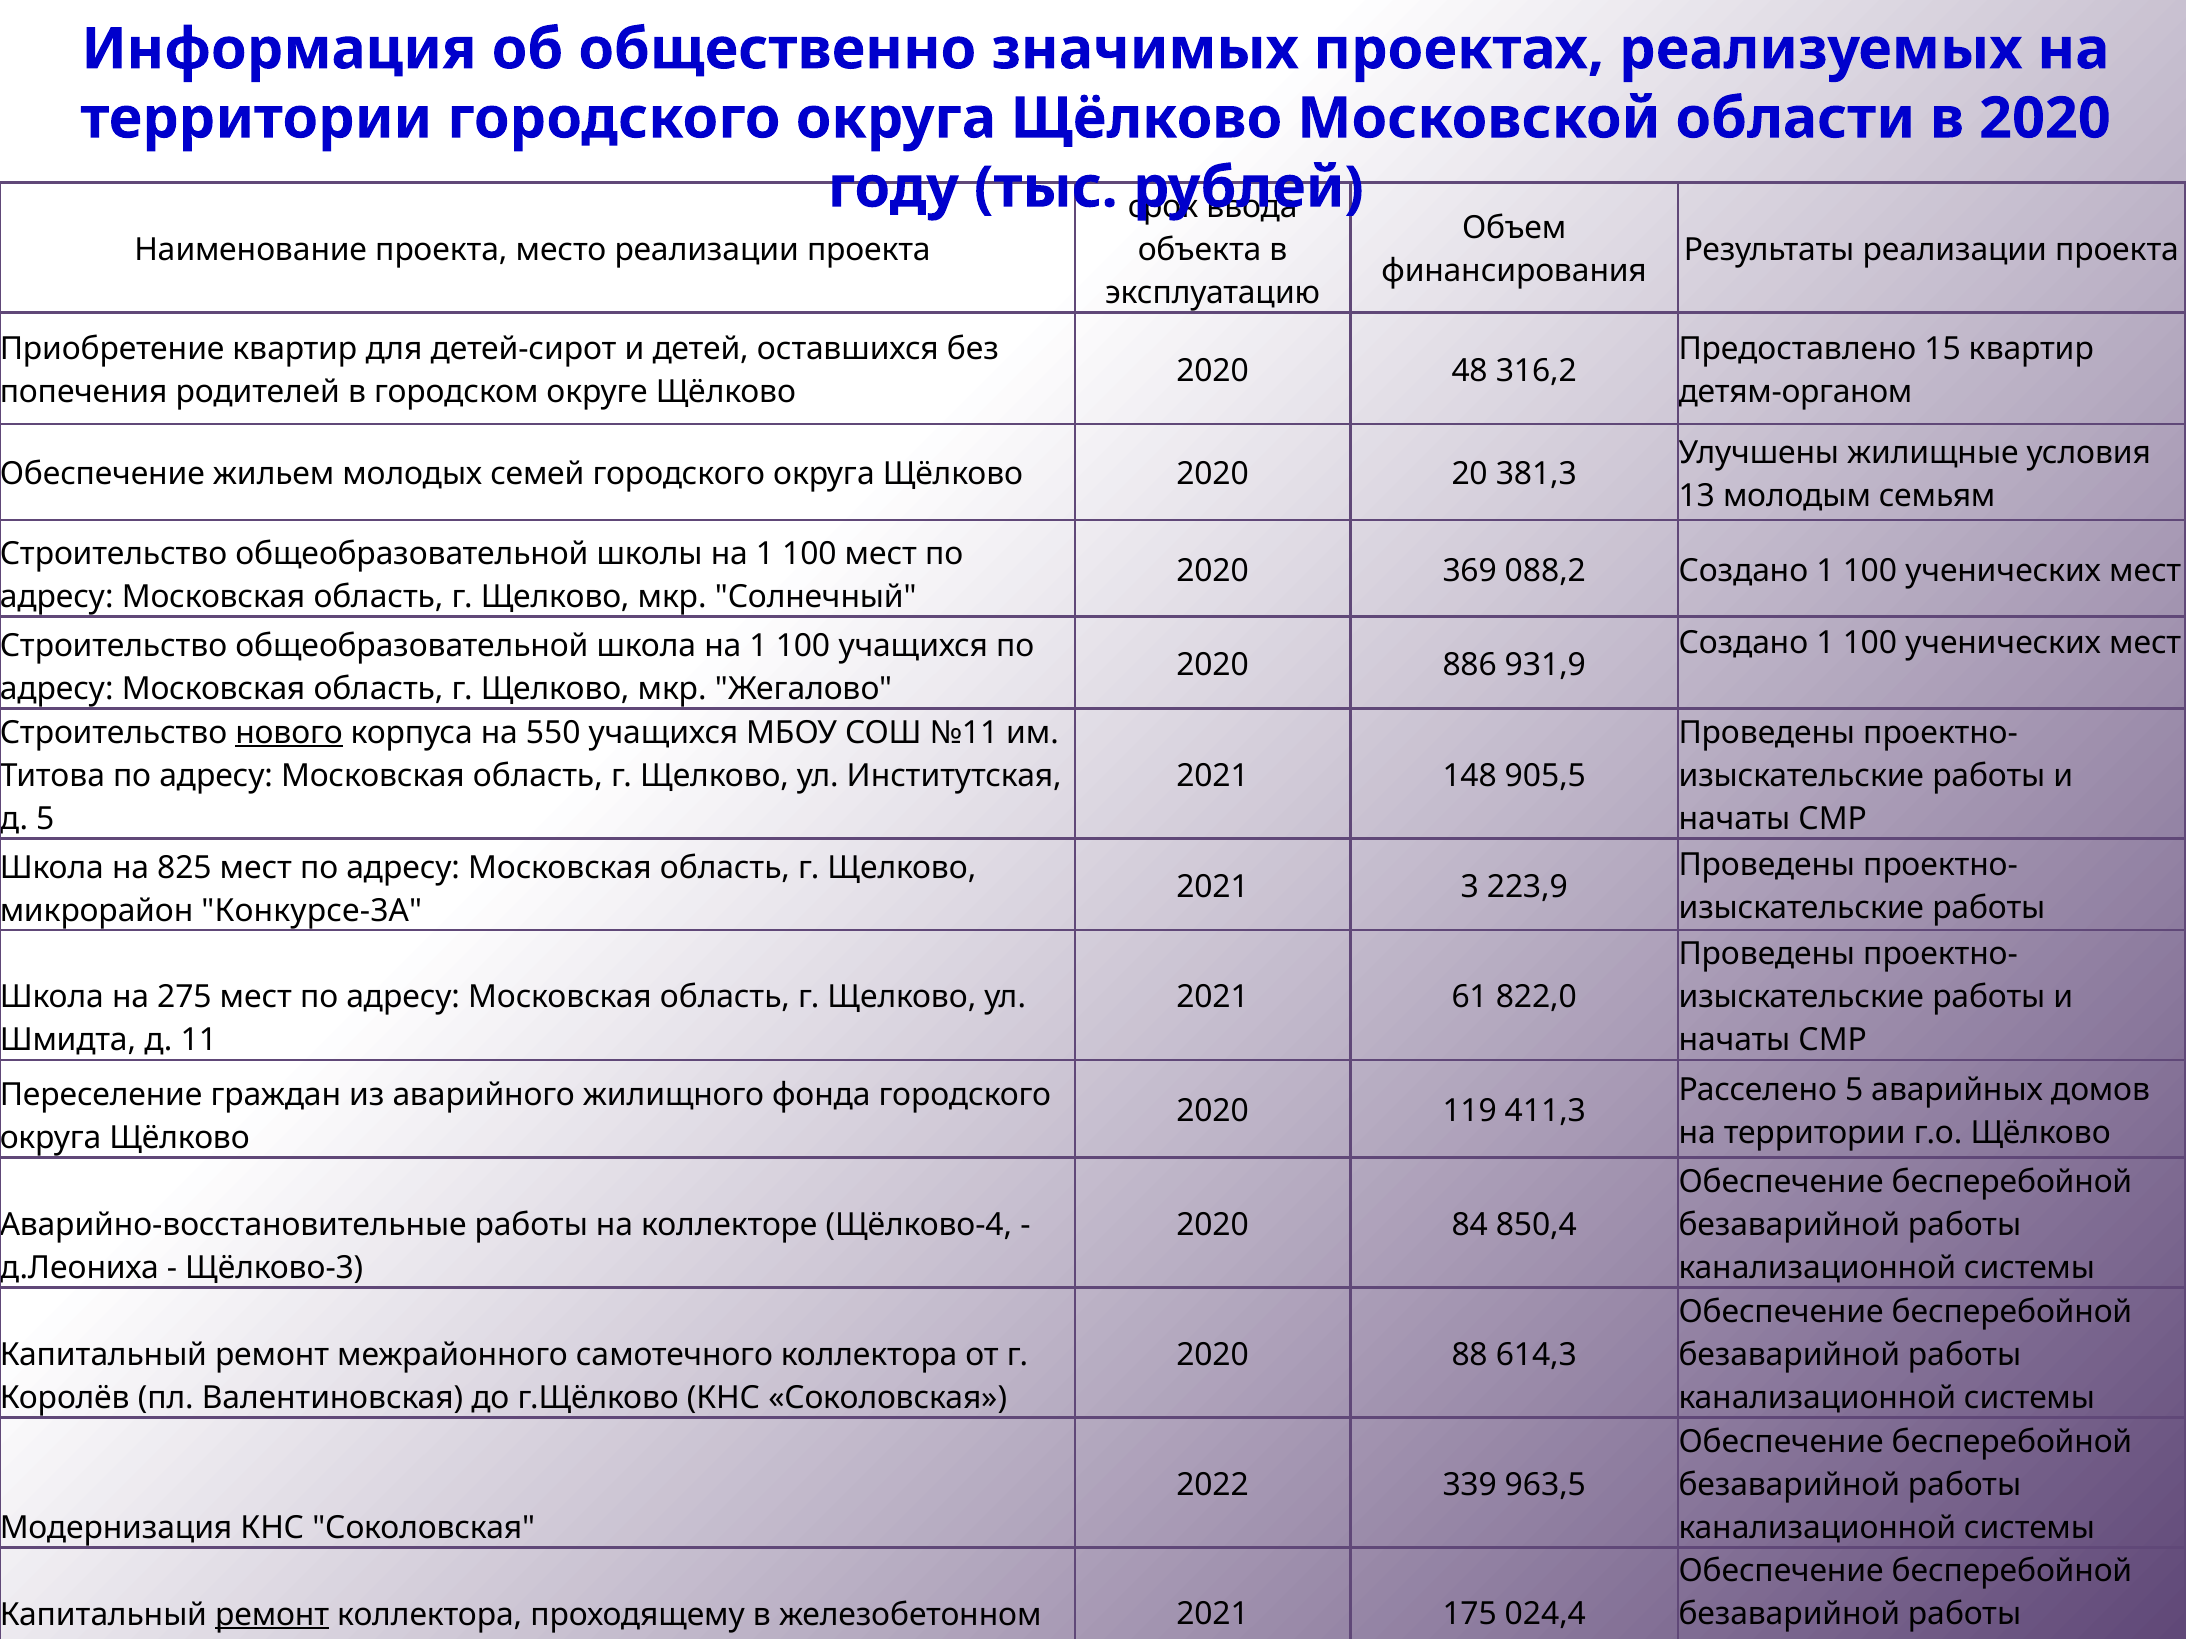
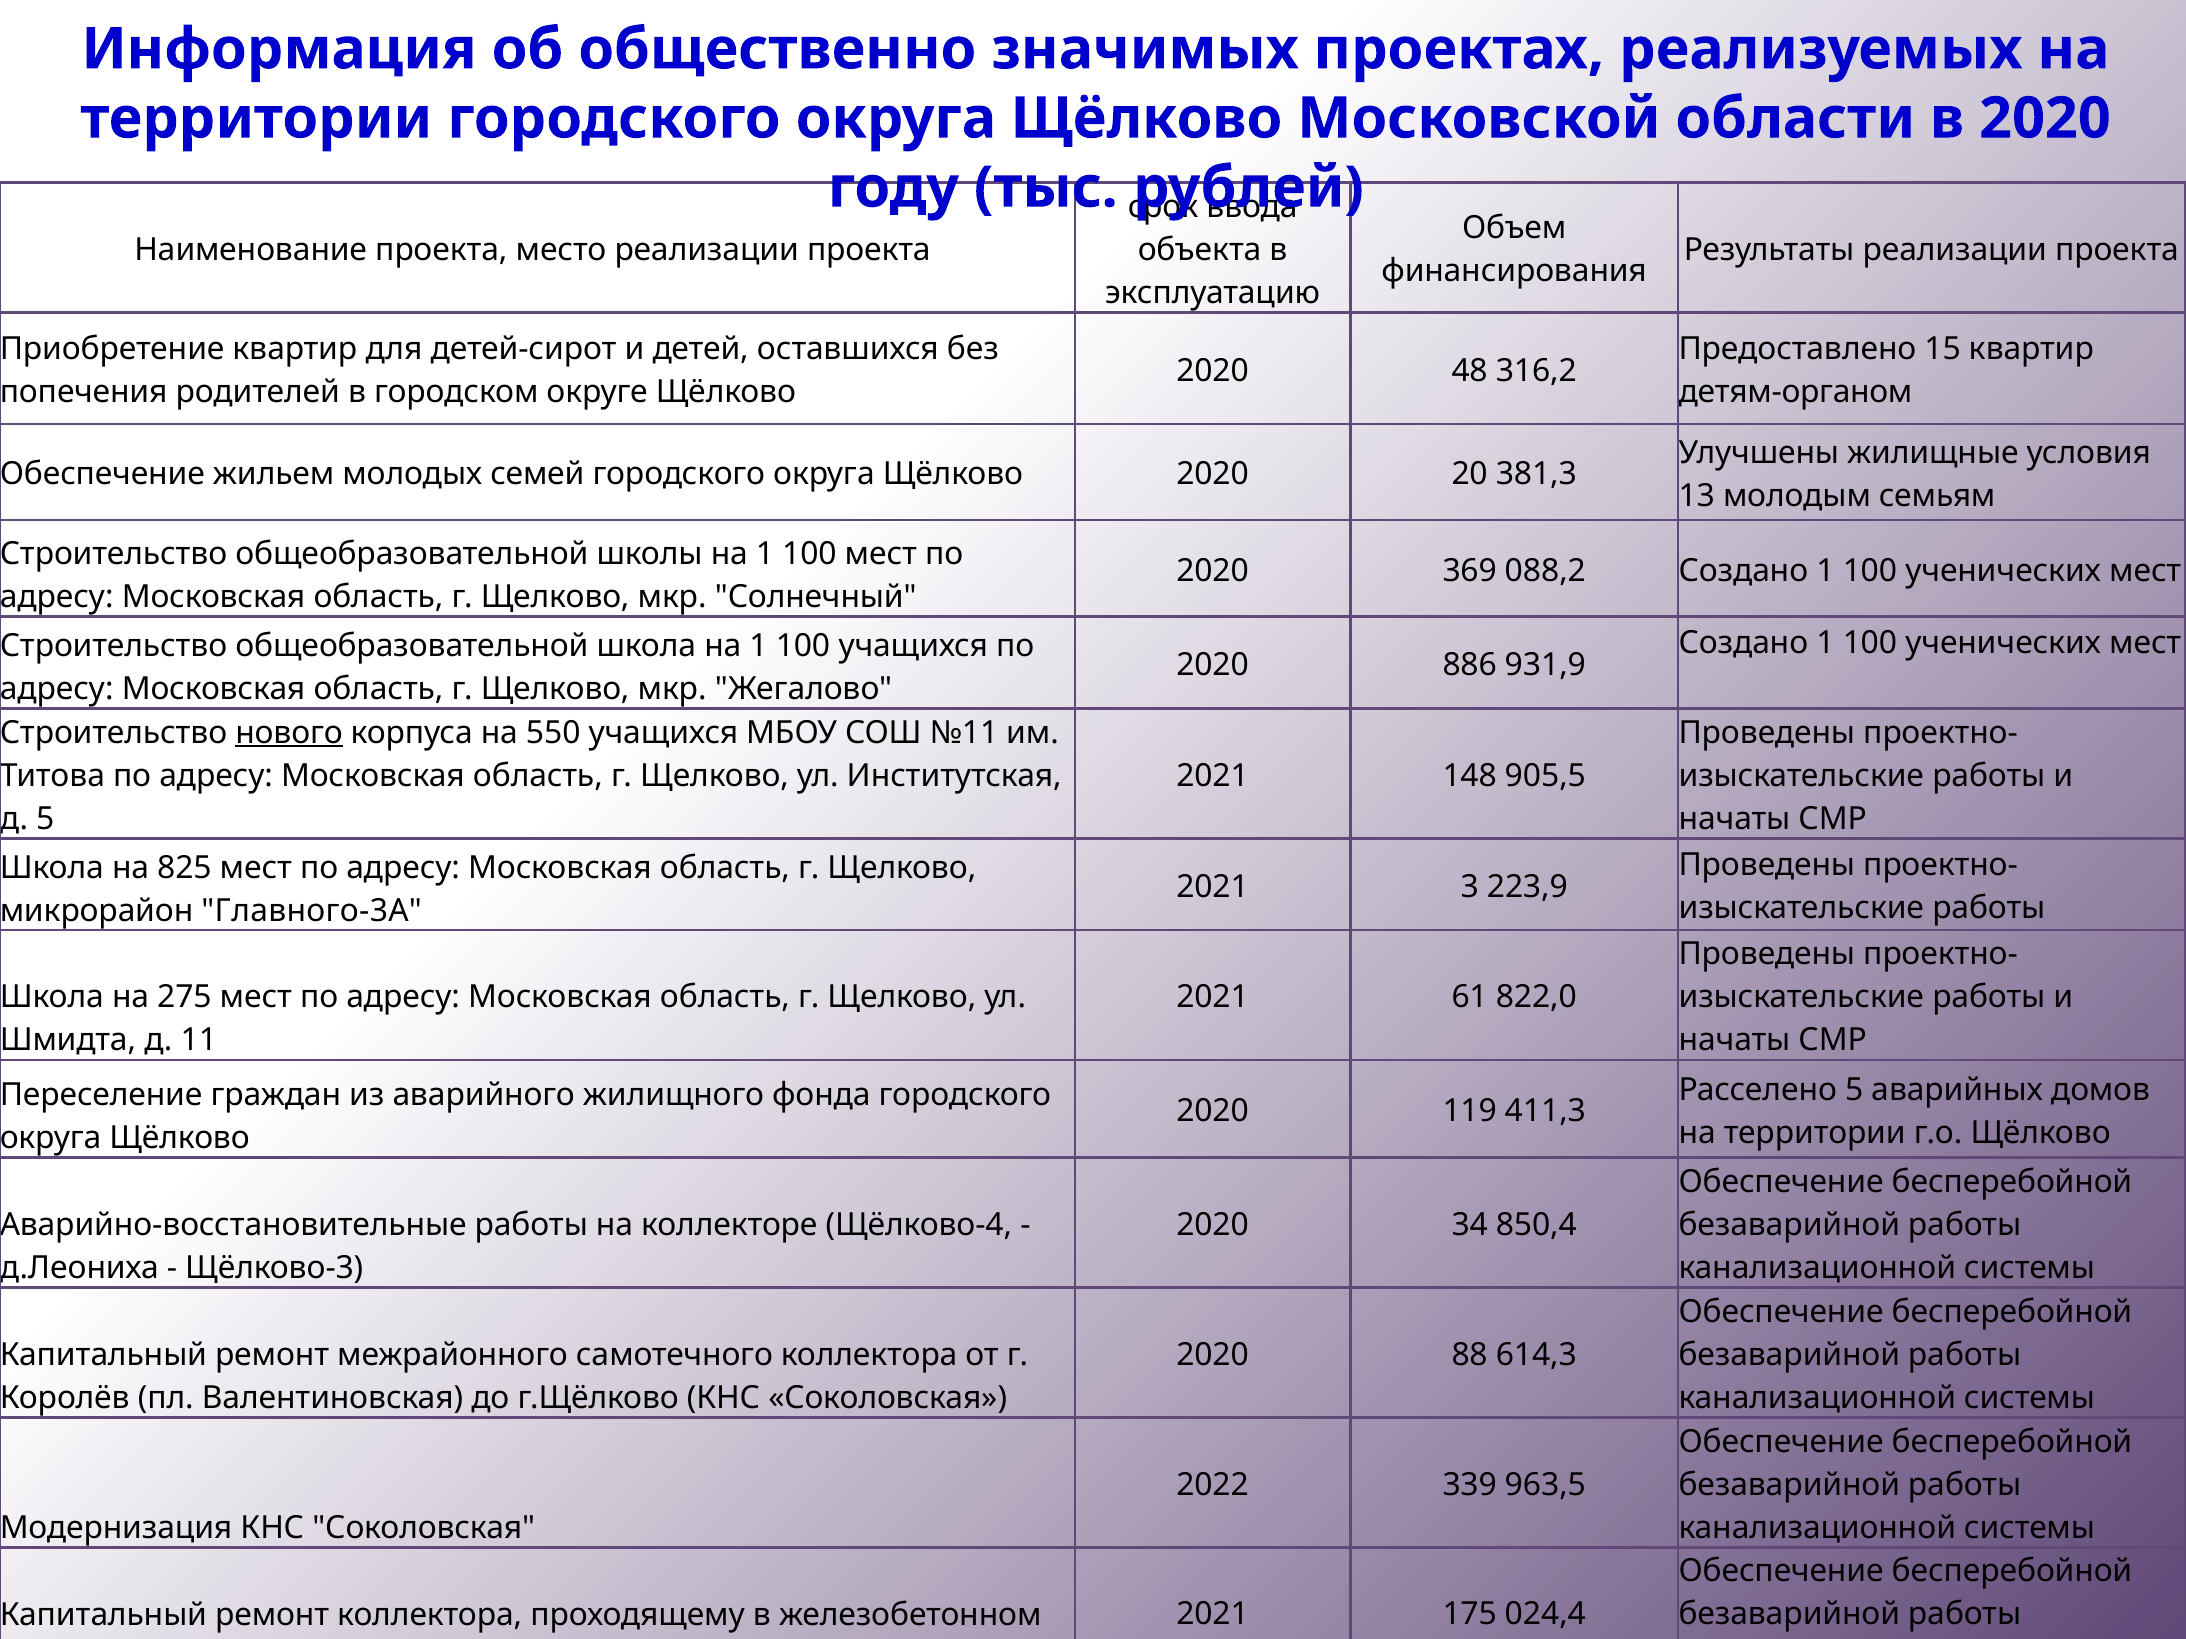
Конкурсе-3А: Конкурсе-3А -> Главного-3А
84: 84 -> 34
ремонт at (272, 1615) underline: present -> none
